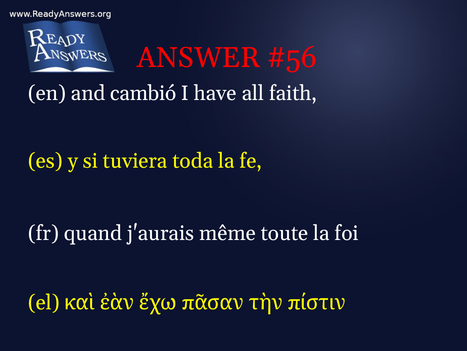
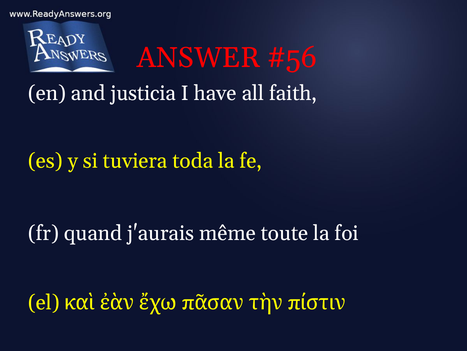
cambió: cambió -> justicia
